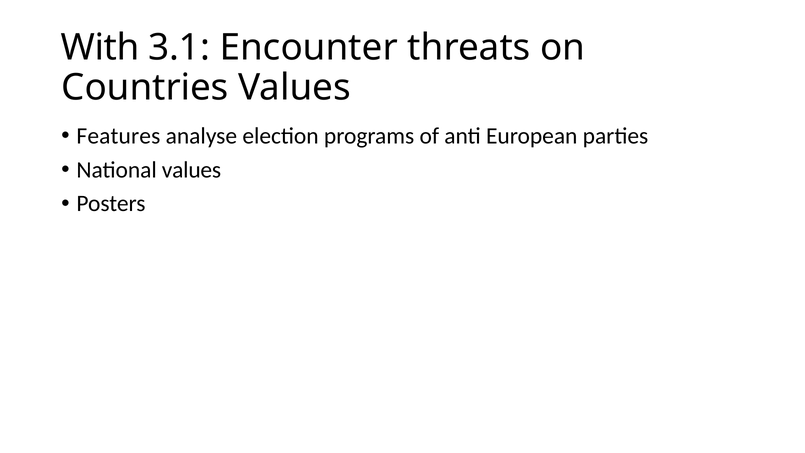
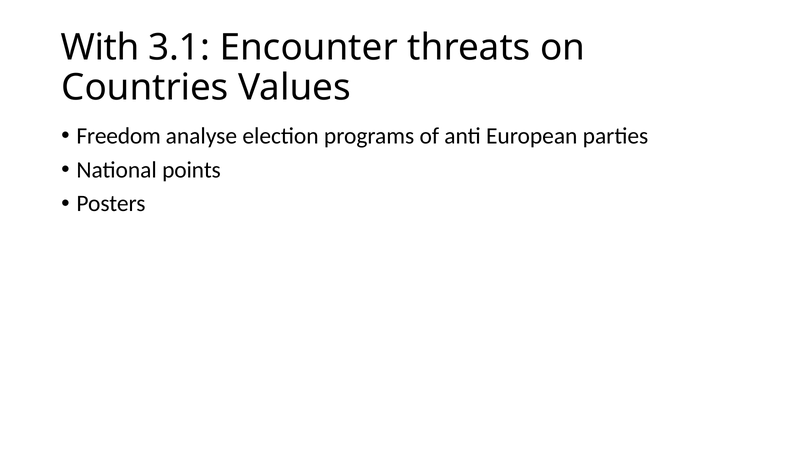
Features: Features -> Freedom
National values: values -> points
